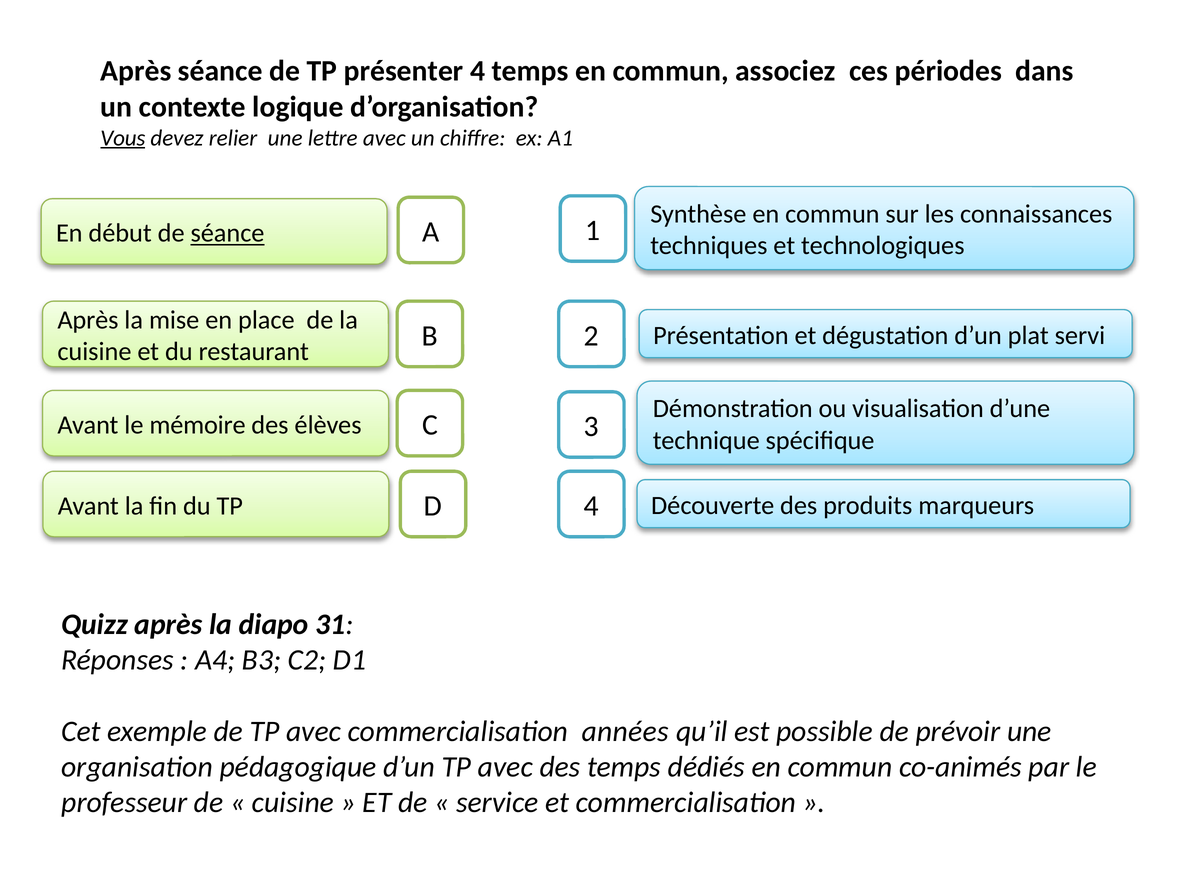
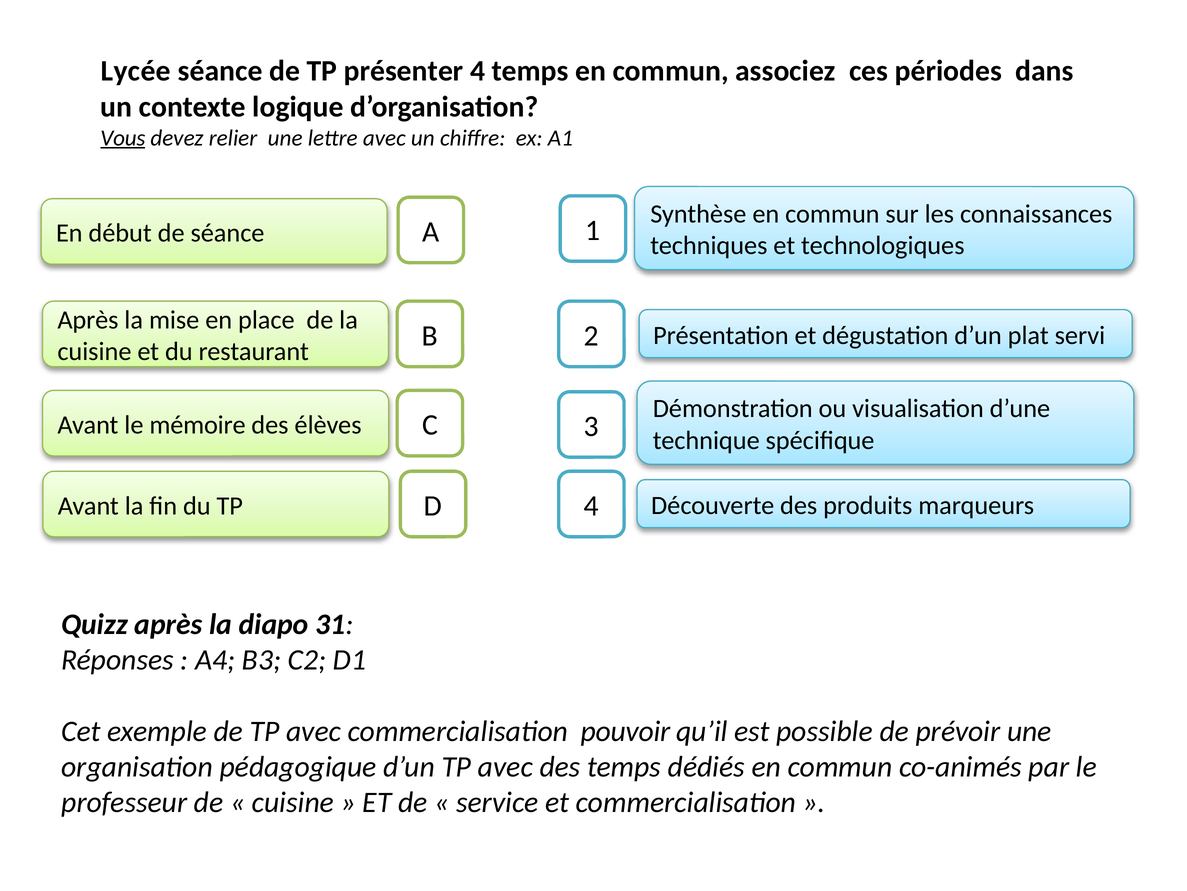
Après at (136, 71): Après -> Lycée
séance at (227, 233) underline: present -> none
années: années -> pouvoir
